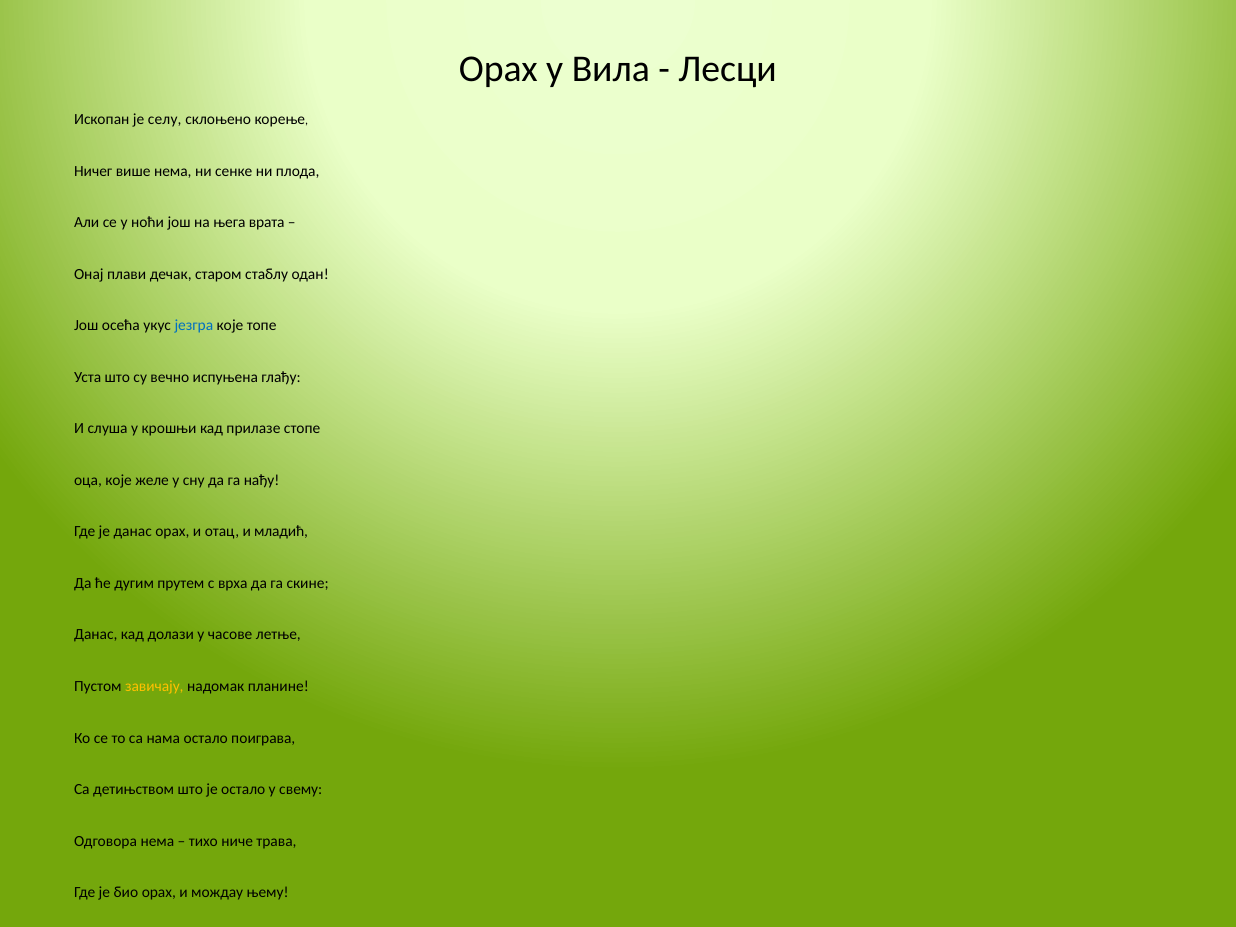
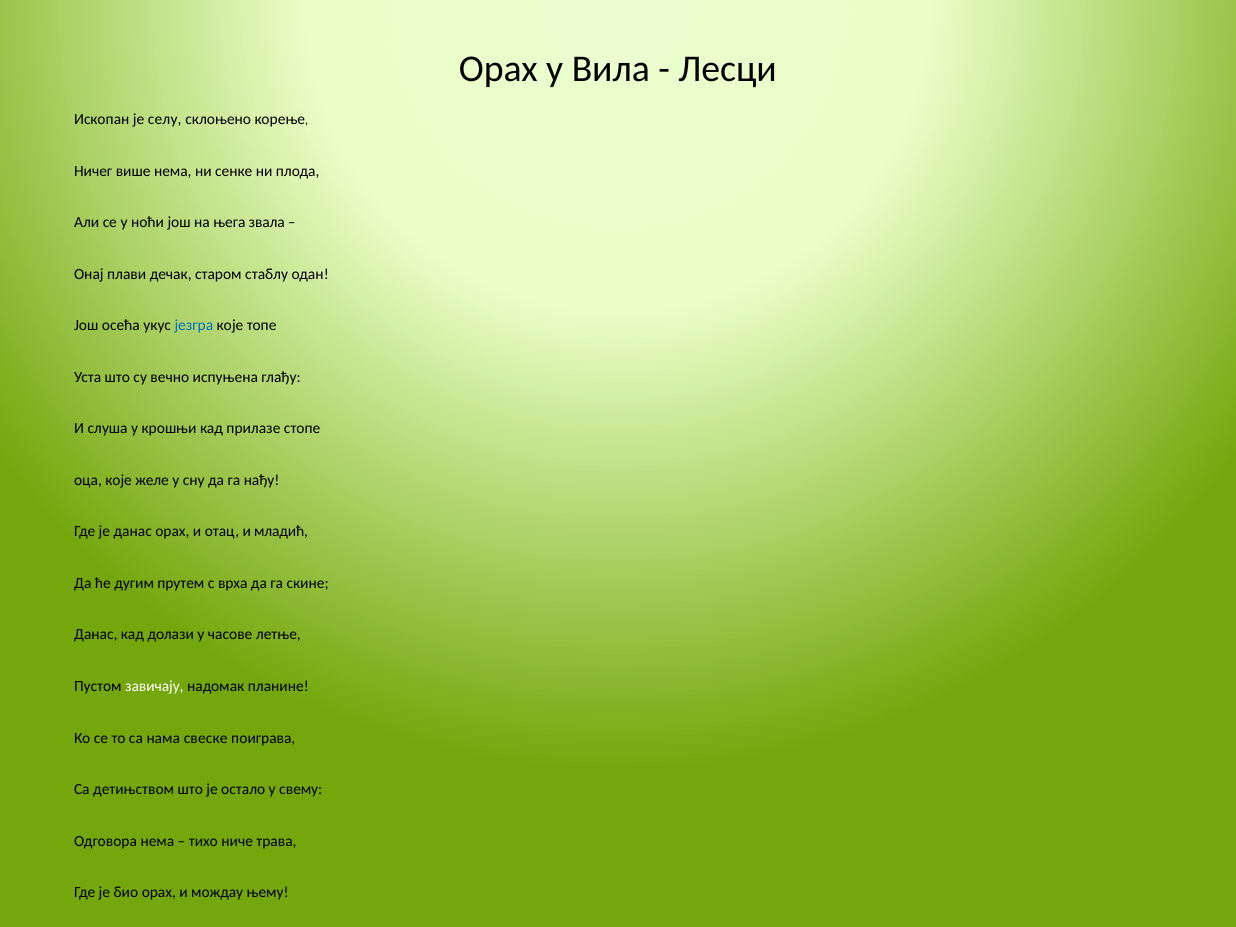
врата: врата -> звала
завичају colour: yellow -> white
нама остало: остало -> свеске
